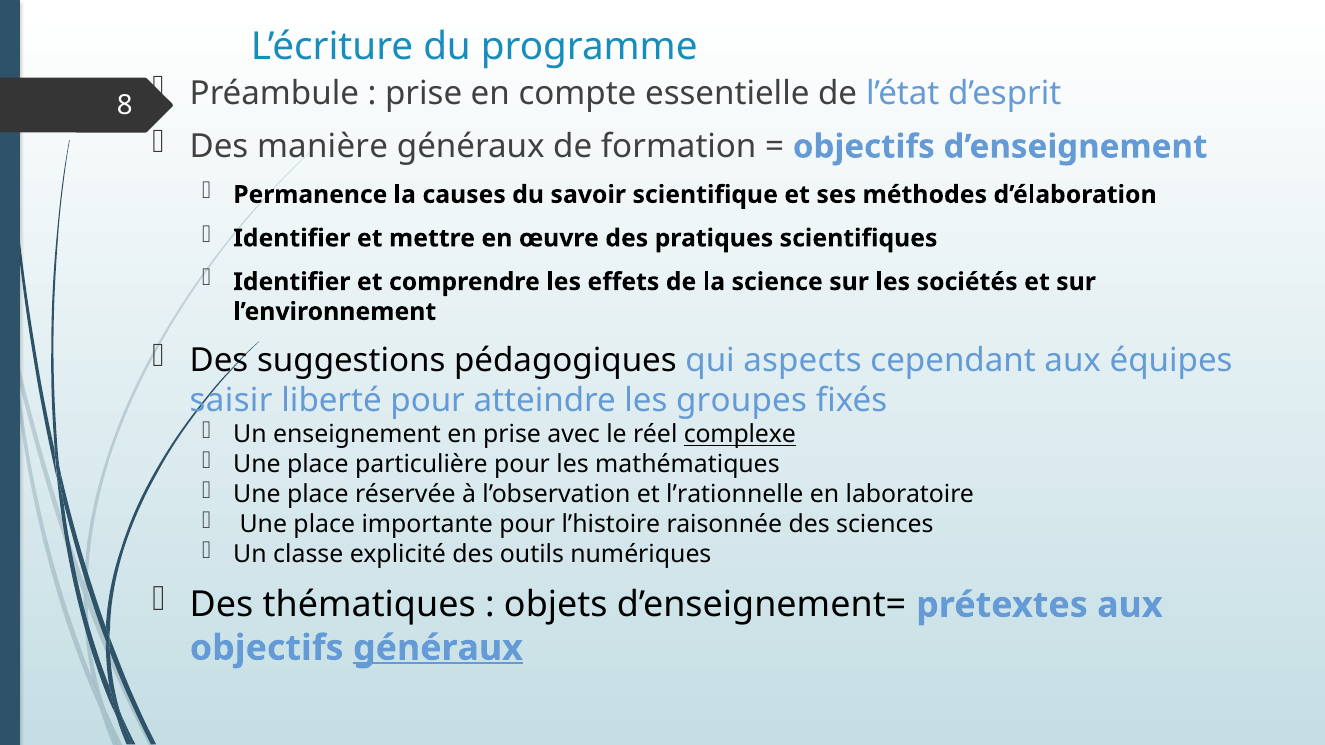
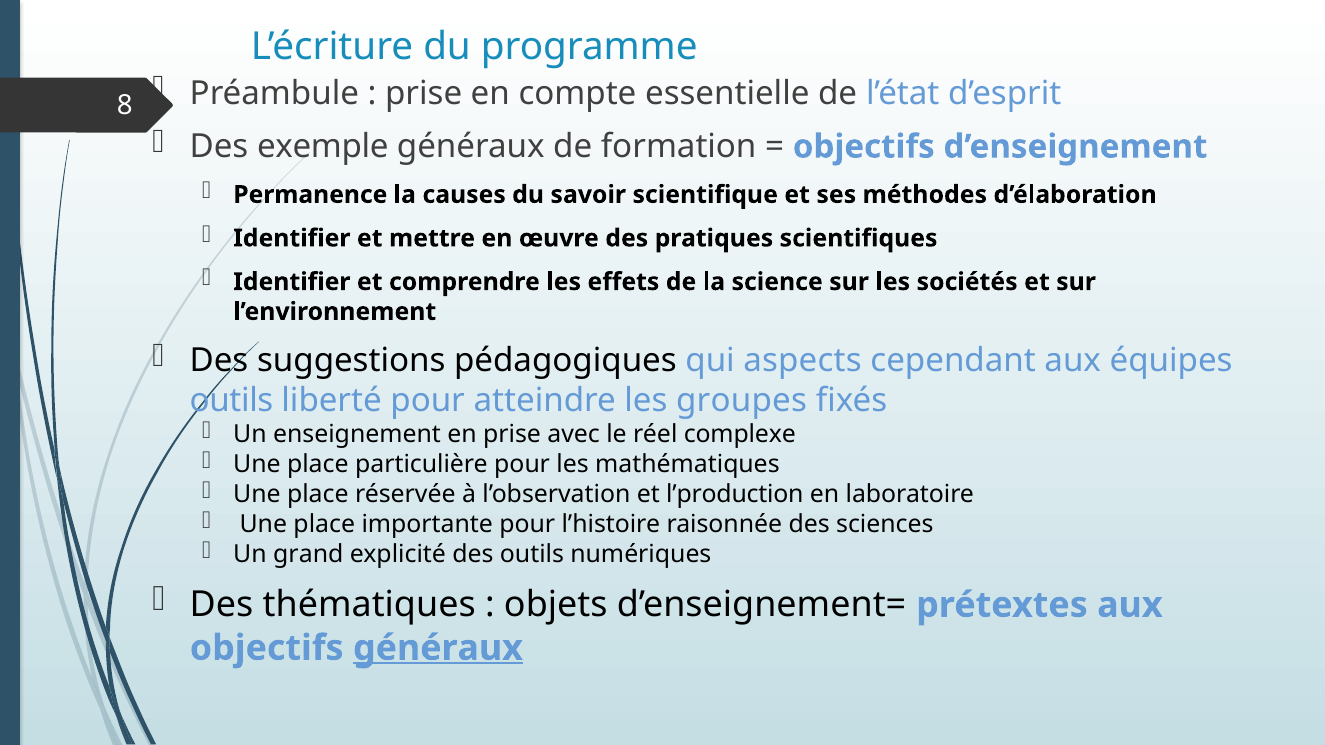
manière: manière -> exemple
saisir at (231, 401): saisir -> outils
complexe underline: present -> none
l’rationnelle: l’rationnelle -> l’production
classe: classe -> grand
